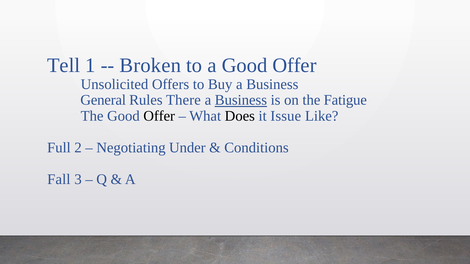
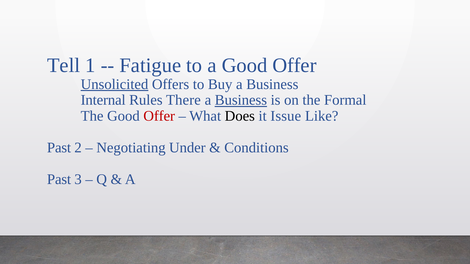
Broken: Broken -> Fatigue
Unsolicited underline: none -> present
General: General -> Internal
Fatigue: Fatigue -> Formal
Offer at (159, 116) colour: black -> red
Full at (59, 148): Full -> Past
Fall at (59, 180): Fall -> Past
